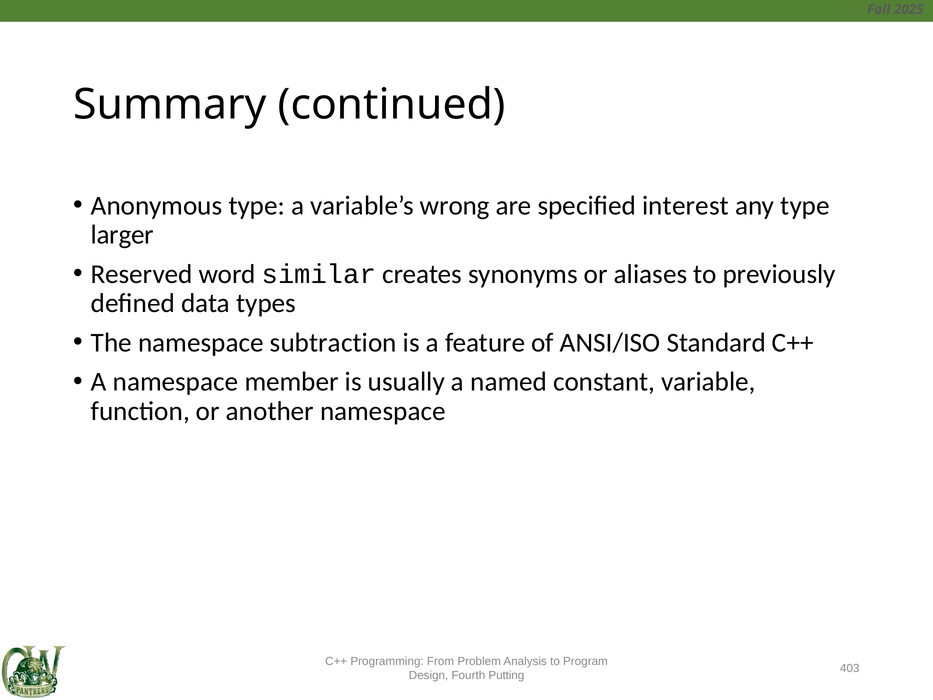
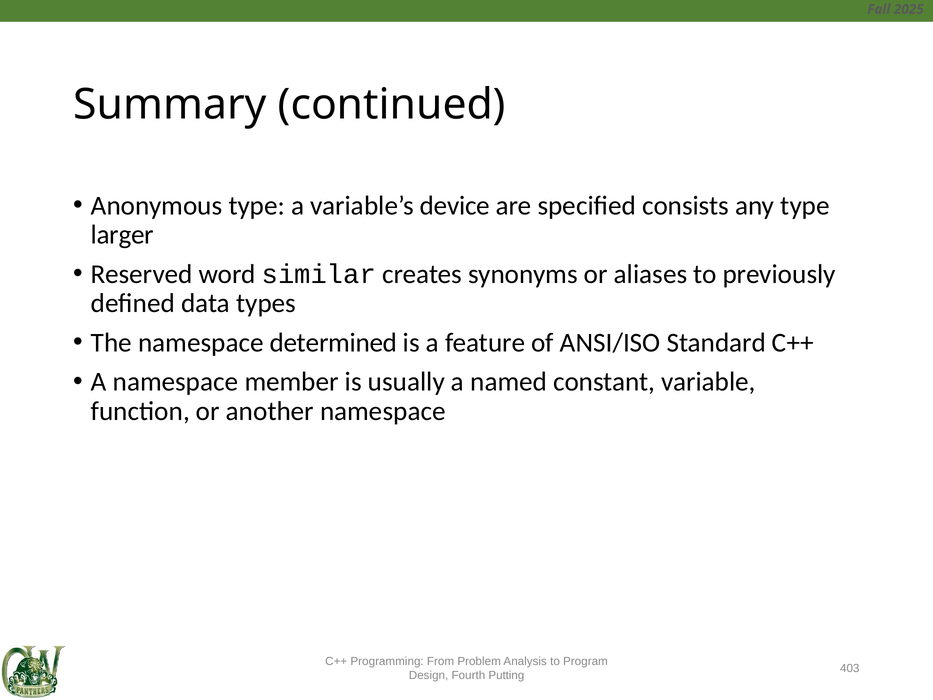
wrong: wrong -> device
interest: interest -> consists
subtraction: subtraction -> determined
